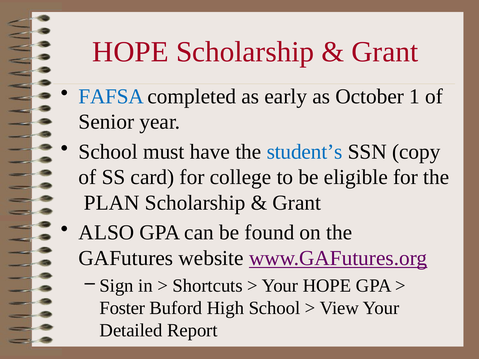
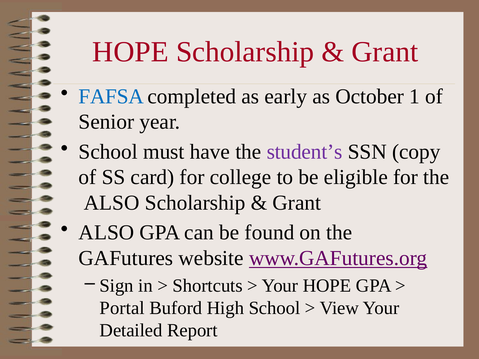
student’s colour: blue -> purple
PLAN at (112, 203): PLAN -> ALSO
Foster: Foster -> Portal
